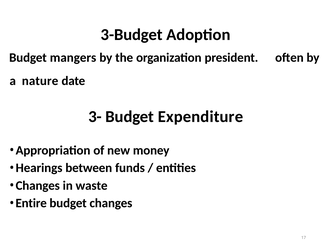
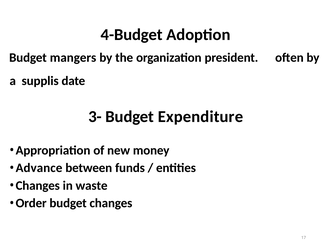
3-Budget: 3-Budget -> 4-Budget
nature: nature -> supplis
Hearings: Hearings -> Advance
Entire: Entire -> Order
